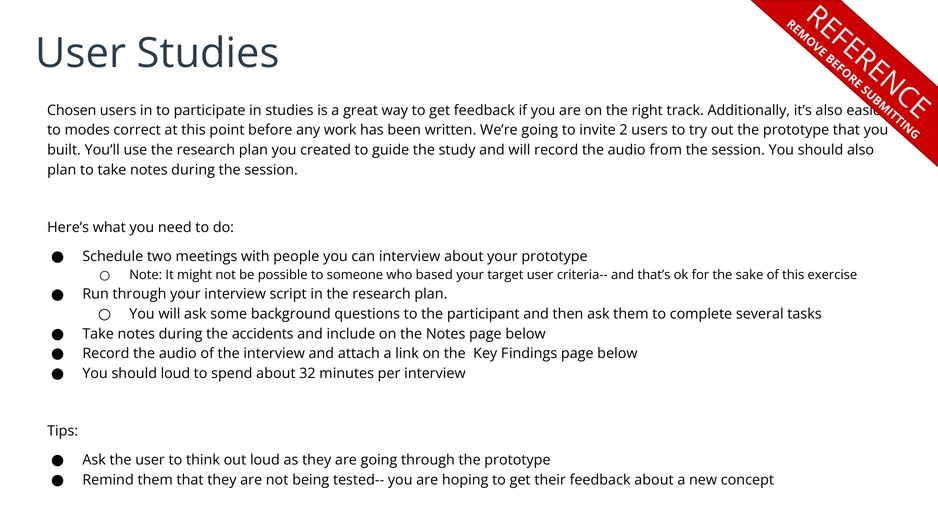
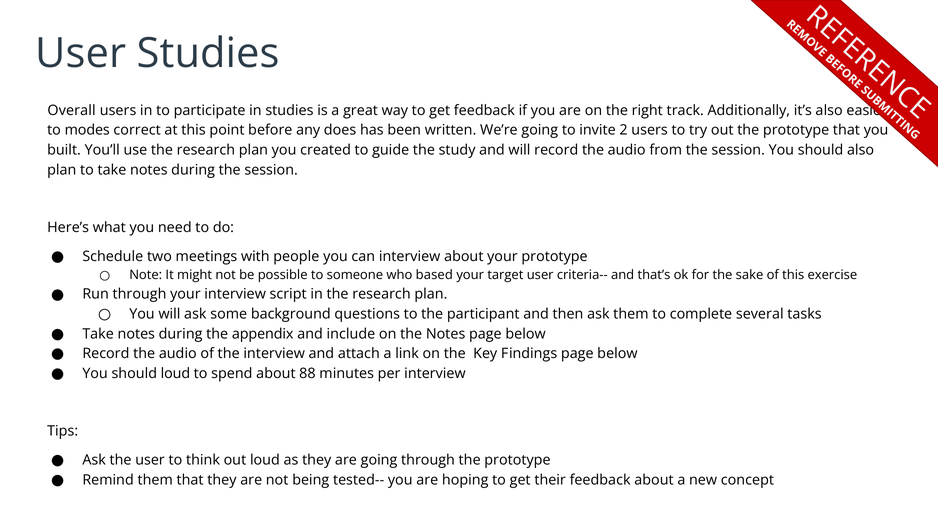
Chosen: Chosen -> Overall
work: work -> does
accidents: accidents -> appendix
32: 32 -> 88
